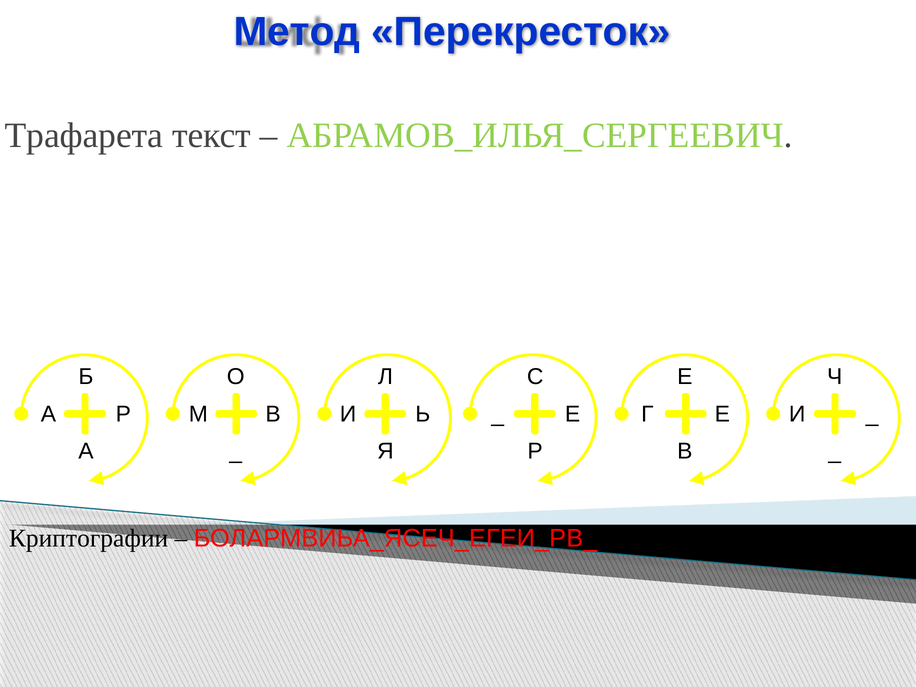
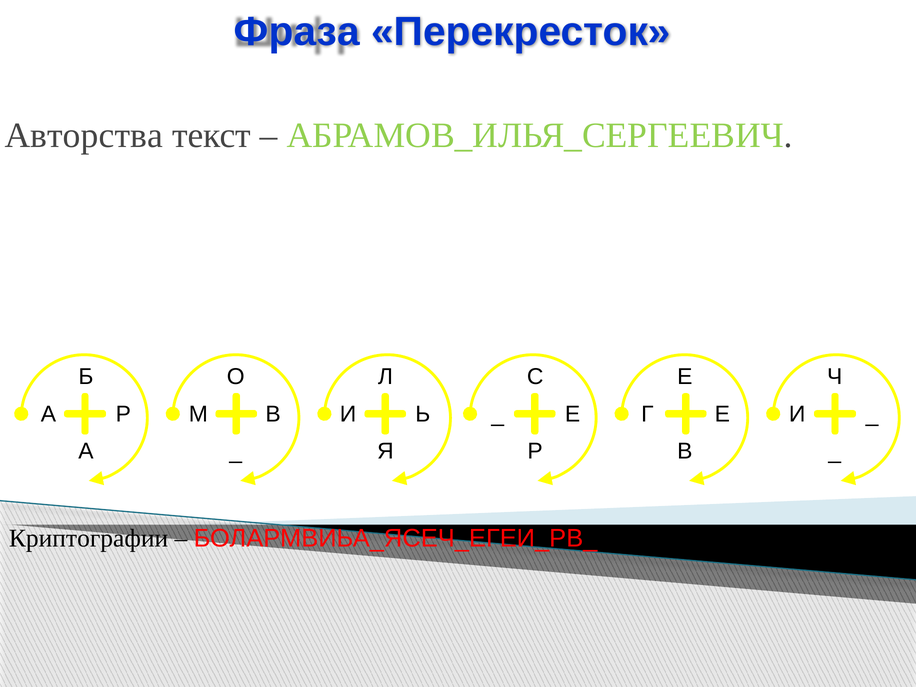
Метод: Метод -> Фраза
Трафарета: Трафарета -> Авторства
